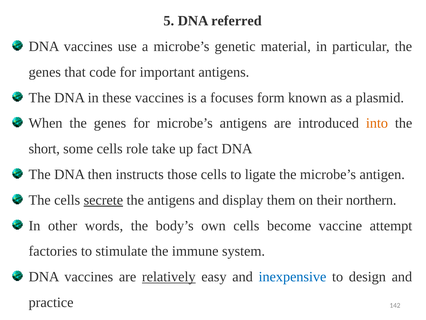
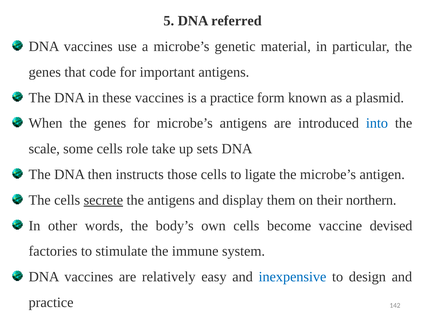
a focuses: focuses -> practice
into colour: orange -> blue
short: short -> scale
fact: fact -> sets
attempt: attempt -> devised
relatively underline: present -> none
